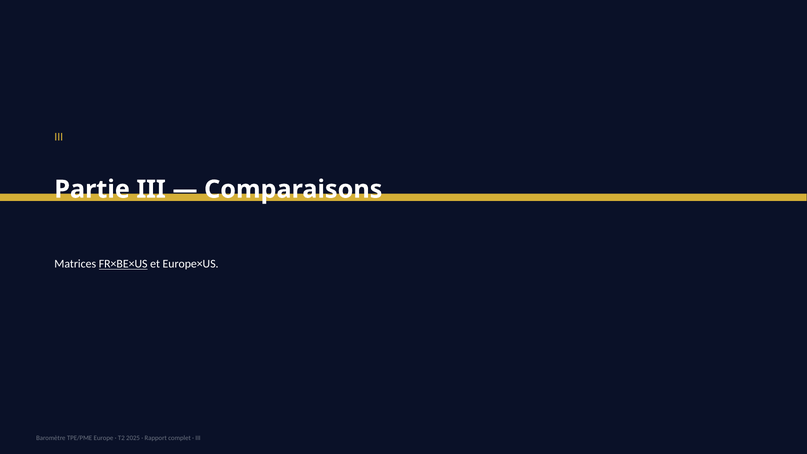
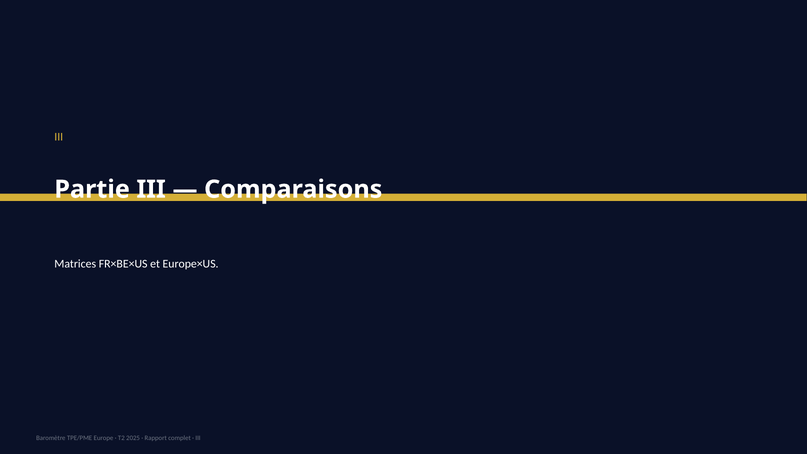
FR×BE×US underline: present -> none
